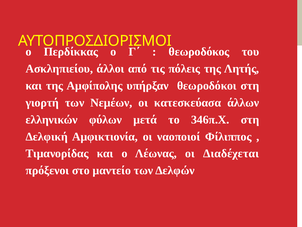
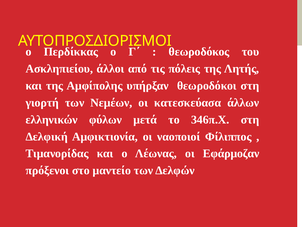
Διαδέχεται: Διαδέχεται -> Εφάρμοζαν
